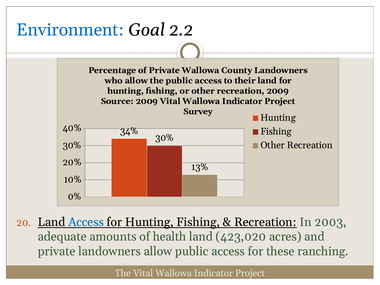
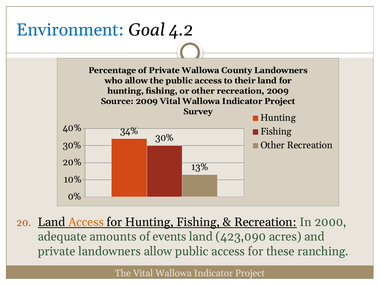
2.2: 2.2 -> 4.2
Access at (86, 222) colour: blue -> orange
2003: 2003 -> 2000
health: health -> events
423,020: 423,020 -> 423,090
